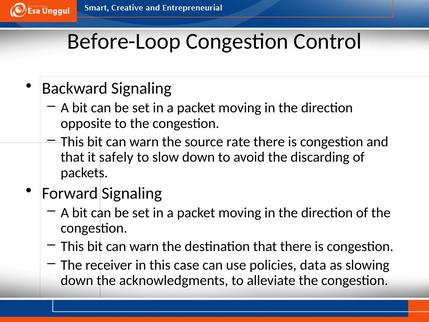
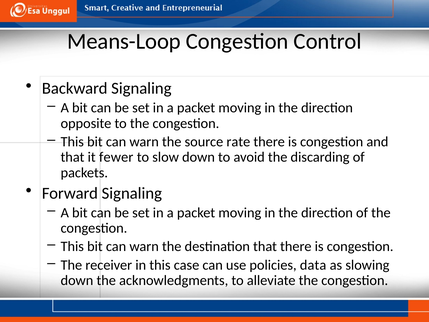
Before-Loop: Before-Loop -> Means-Loop
safely: safely -> fewer
